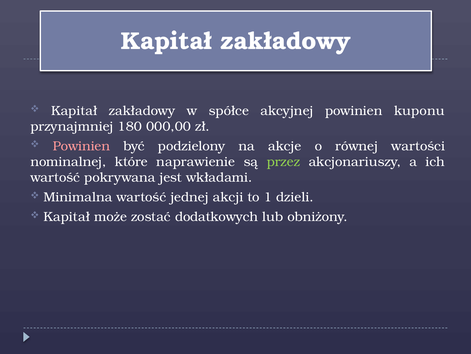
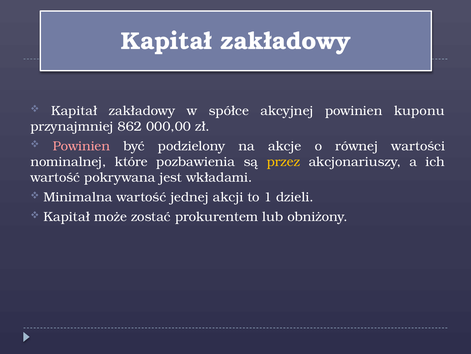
180: 180 -> 862
naprawienie: naprawienie -> pozbawienia
przez colour: light green -> yellow
dodatkowych: dodatkowych -> prokurentem
